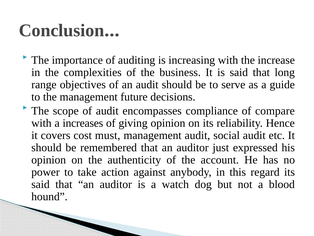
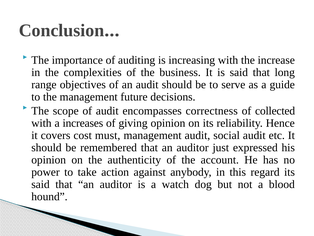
compliance: compliance -> correctness
compare: compare -> collected
